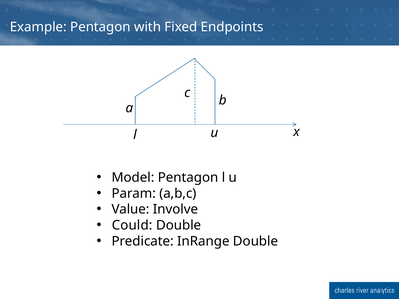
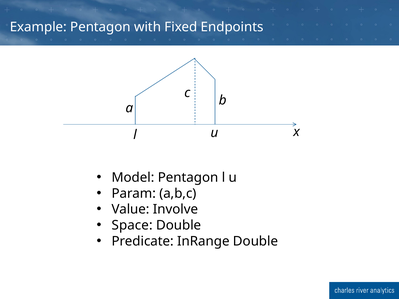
Could: Could -> Space
